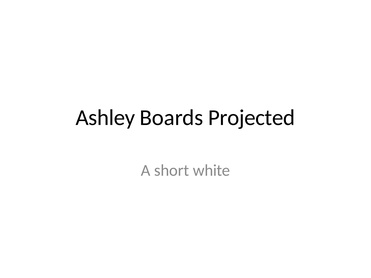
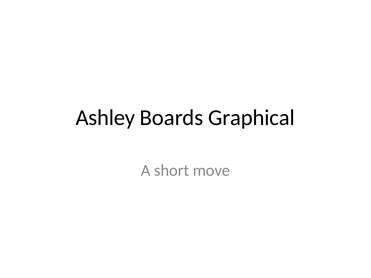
Projected: Projected -> Graphical
white: white -> move
